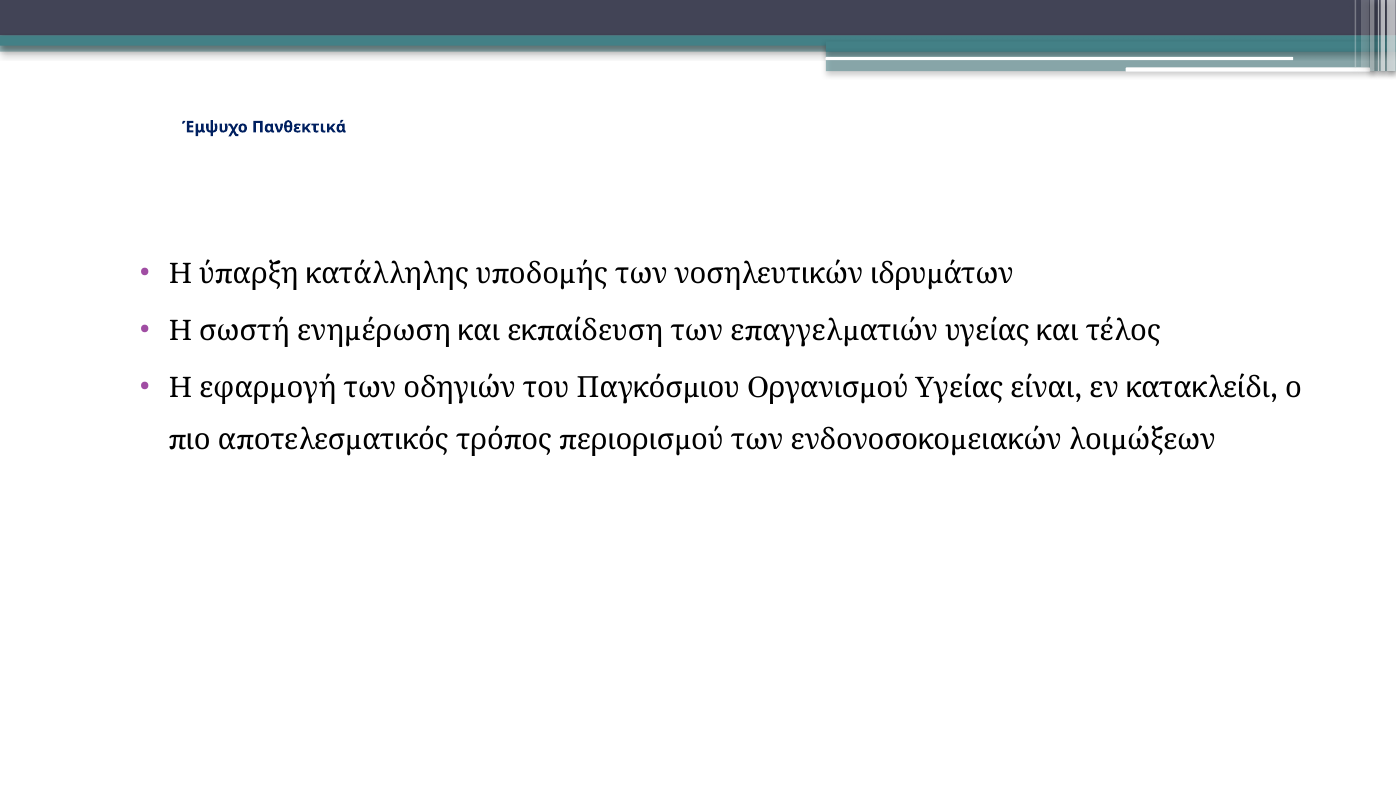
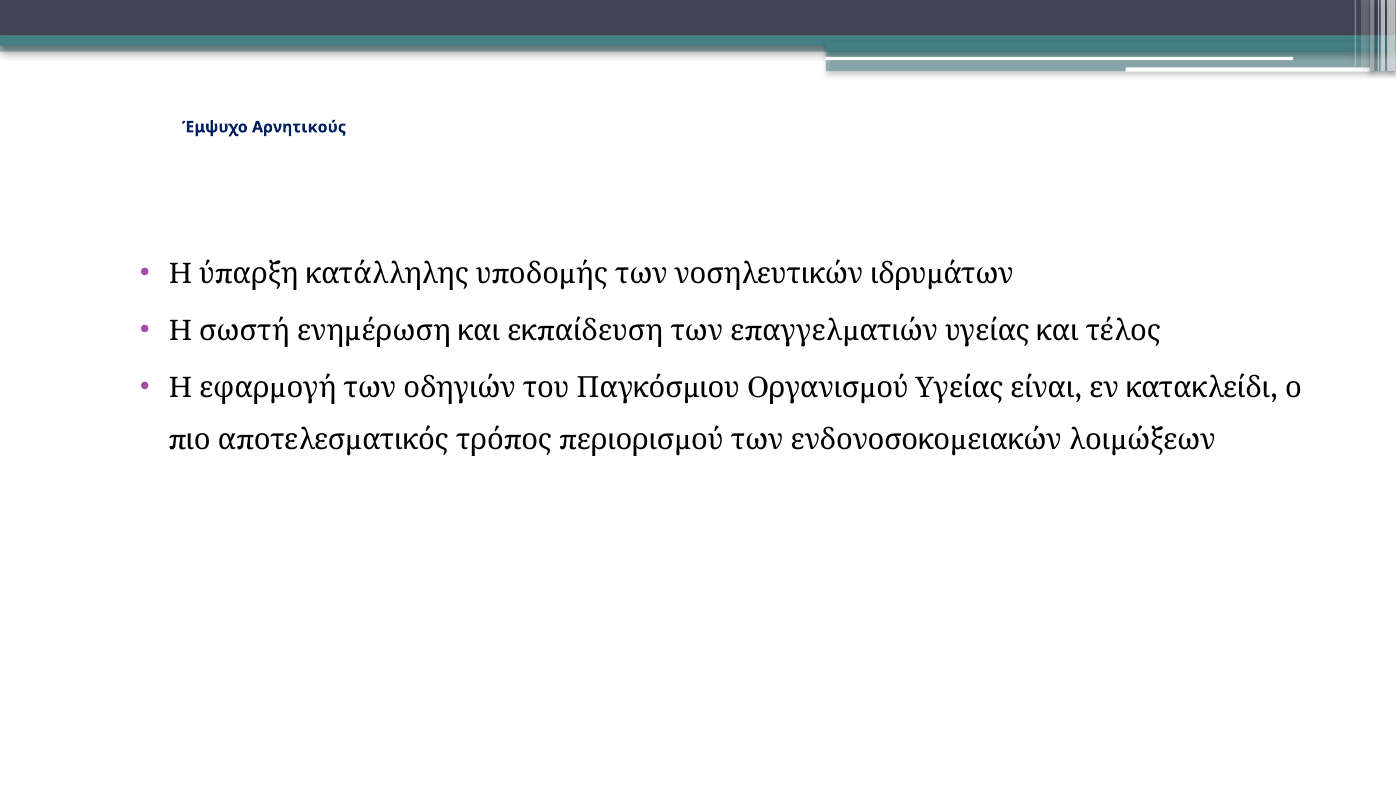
Πανθεκτικά: Πανθεκτικά -> Αρνητικούς
